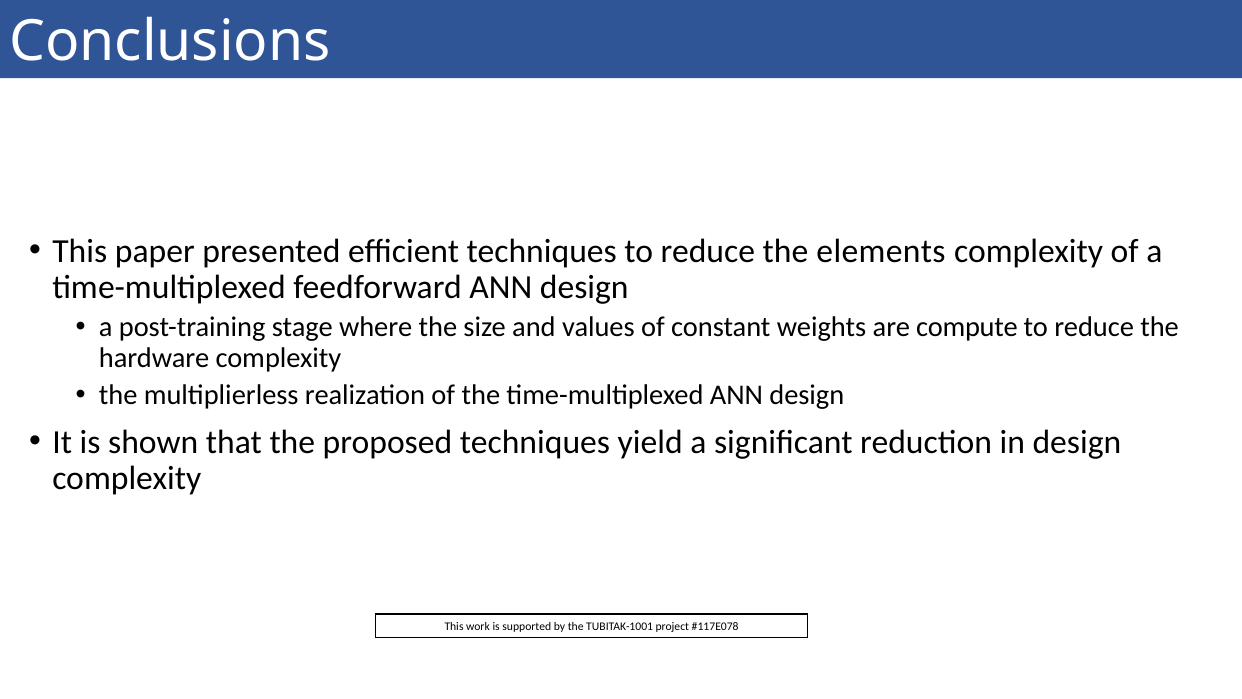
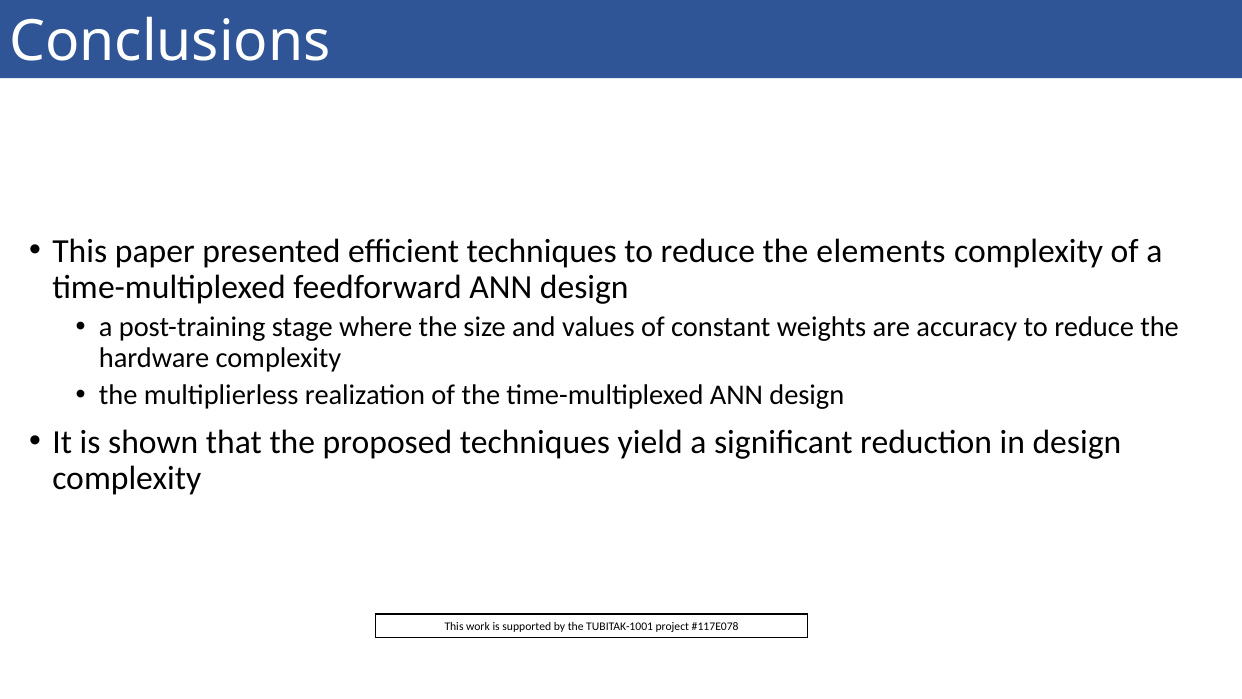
compute: compute -> accuracy
